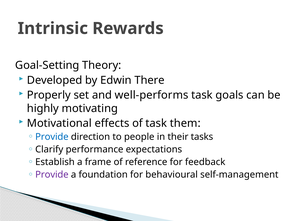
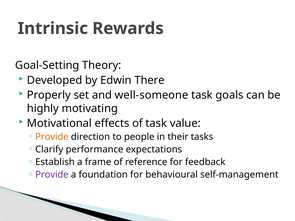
well-performs: well-performs -> well-someone
them: them -> value
Provide at (52, 137) colour: blue -> orange
